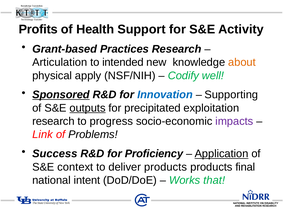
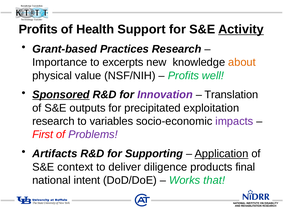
Activity underline: none -> present
Articulation: Articulation -> Importance
intended: intended -> excerpts
apply: apply -> value
Codify at (183, 75): Codify -> Profits
Innovation colour: blue -> purple
Supporting: Supporting -> Translation
outputs underline: present -> none
progress: progress -> variables
Link: Link -> First
Problems colour: black -> purple
Success: Success -> Artifacts
Proficiency: Proficiency -> Supporting
deliver products: products -> diligence
